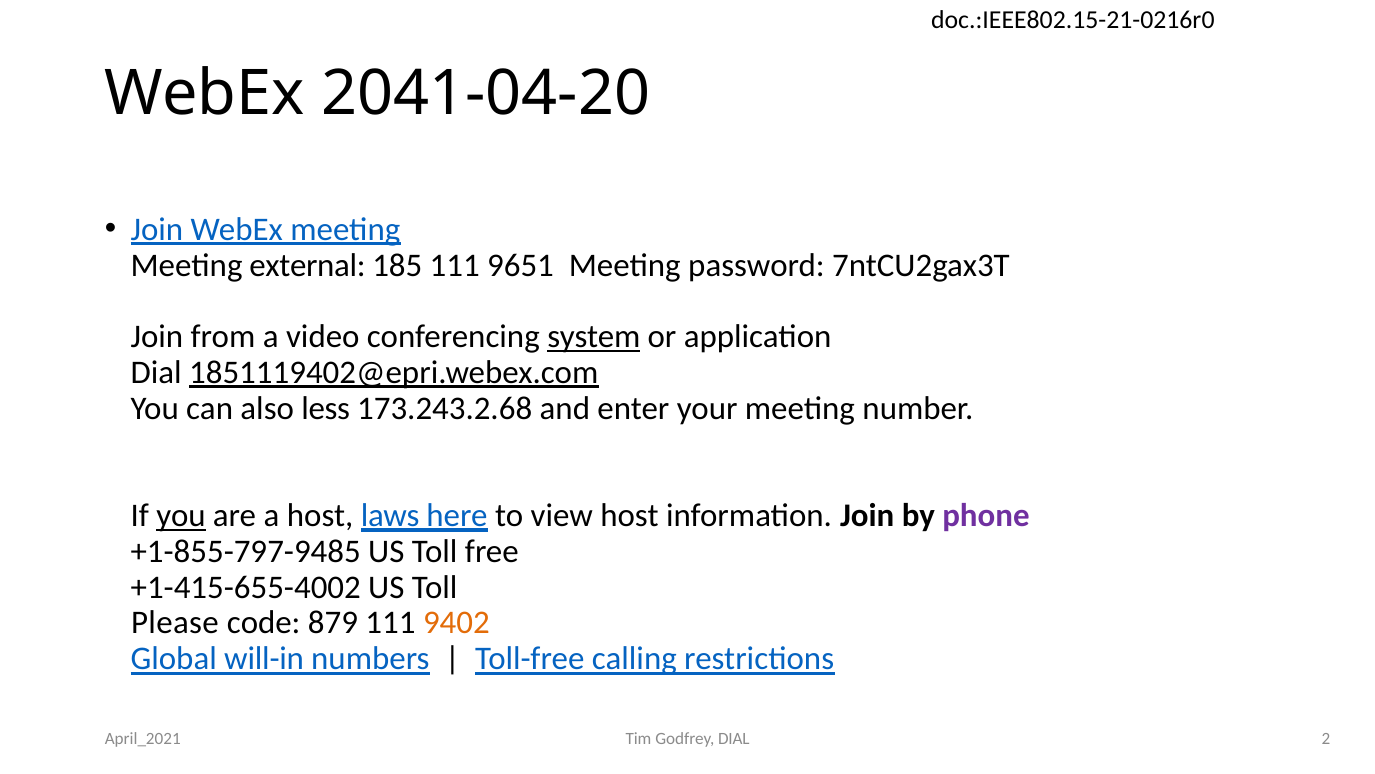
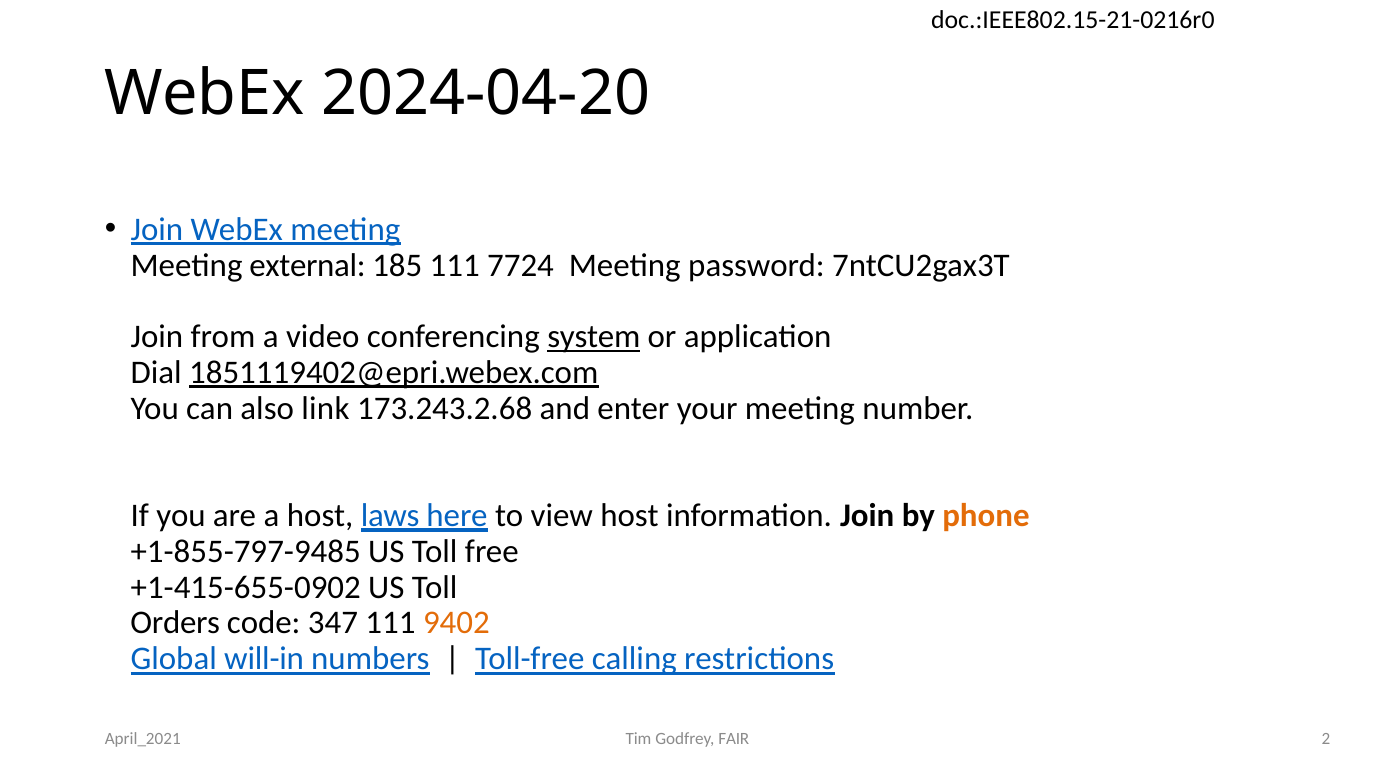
2041-04-20: 2041-04-20 -> 2024-04-20
9651: 9651 -> 7724
less: less -> link
you at (181, 515) underline: present -> none
phone colour: purple -> orange
+1-415-655-4002: +1-415-655-4002 -> +1-415-655-0902
Please: Please -> Orders
879: 879 -> 347
Godfrey DIAL: DIAL -> FAIR
